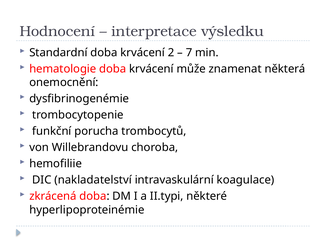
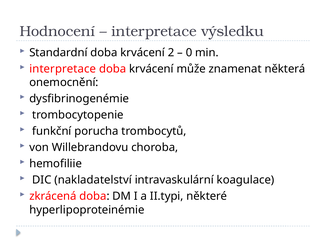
7: 7 -> 0
hematologie at (63, 69): hematologie -> interpretace
